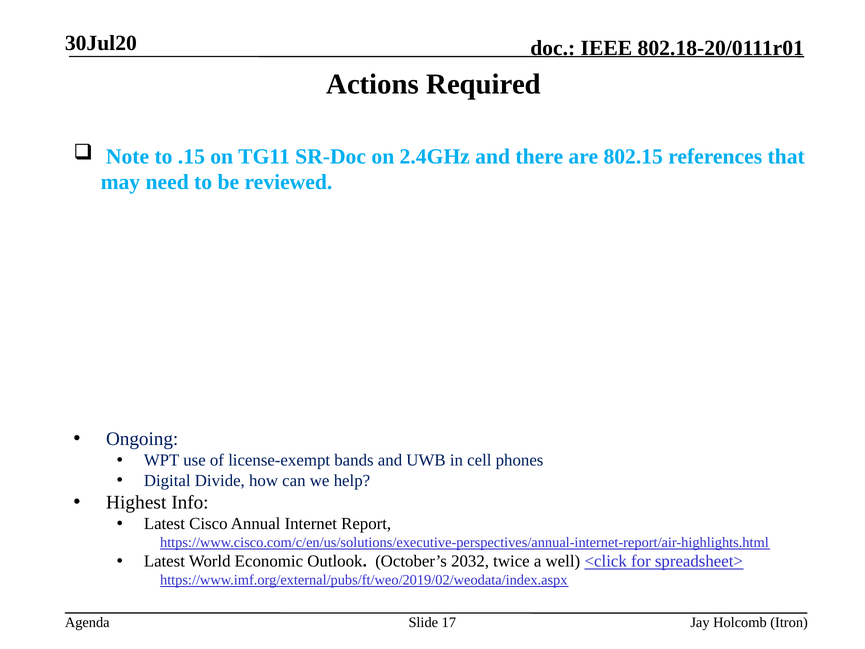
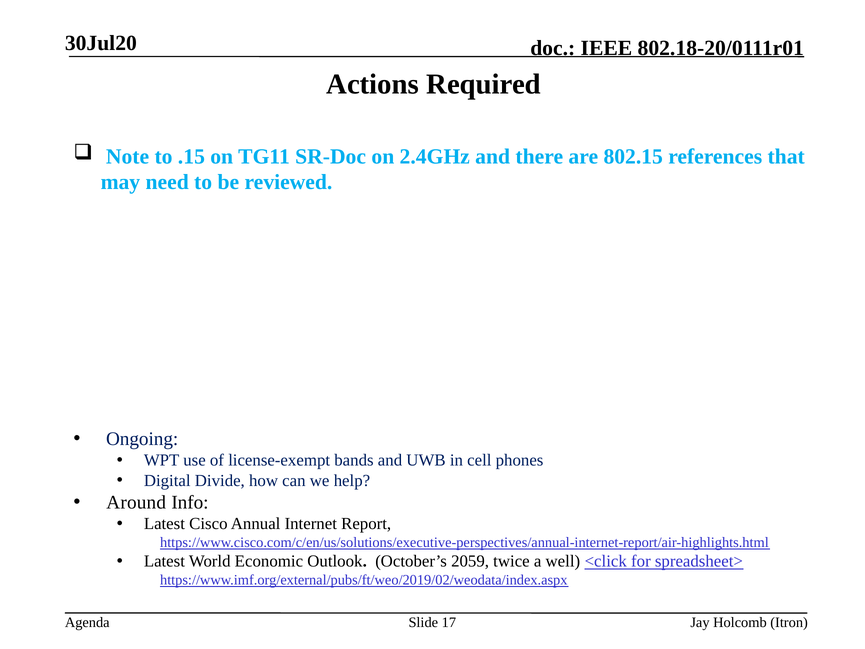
Highest: Highest -> Around
2032: 2032 -> 2059
